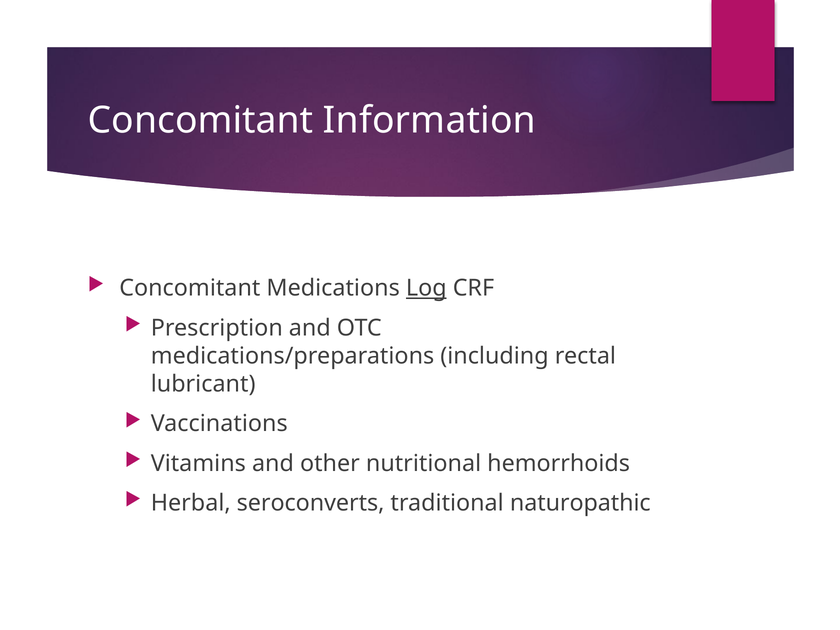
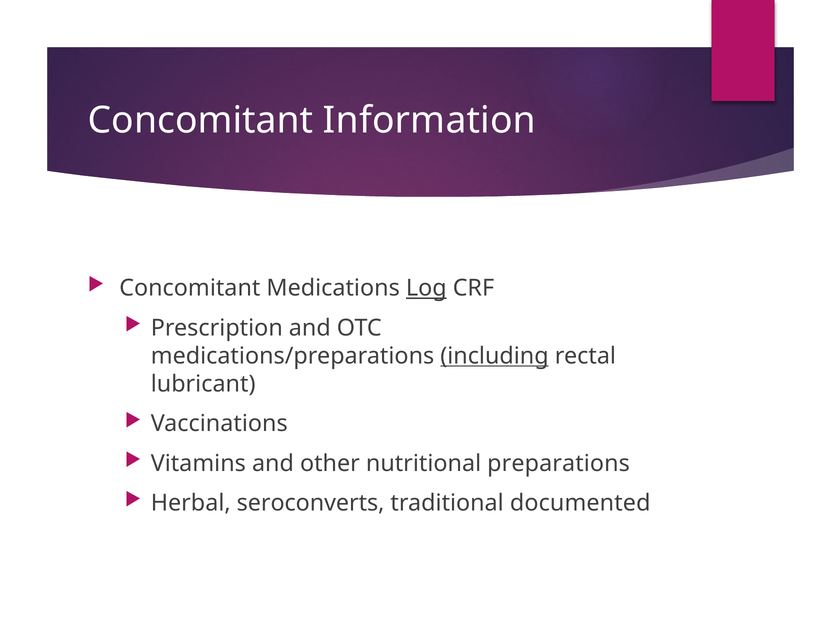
including underline: none -> present
hemorrhoids: hemorrhoids -> preparations
naturopathic: naturopathic -> documented
